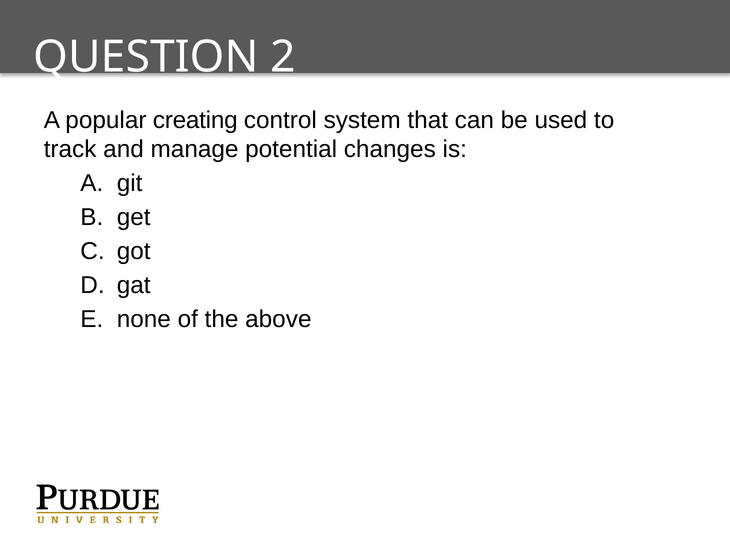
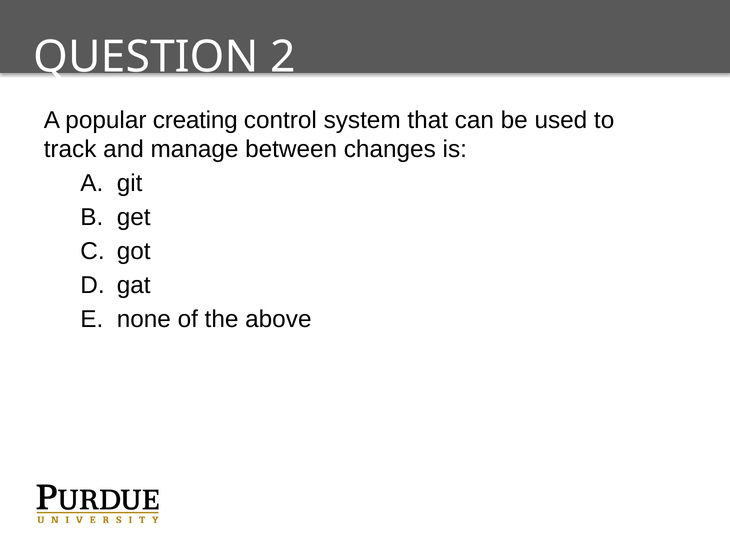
potential: potential -> between
